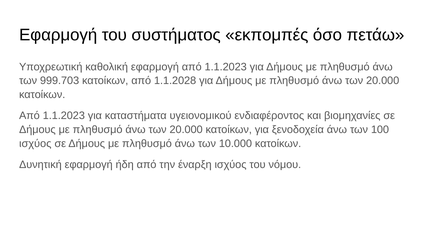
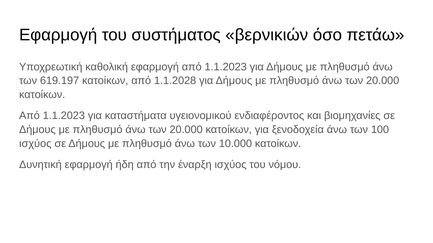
εκπομπές: εκπομπές -> βερνικιών
999.703: 999.703 -> 619.197
